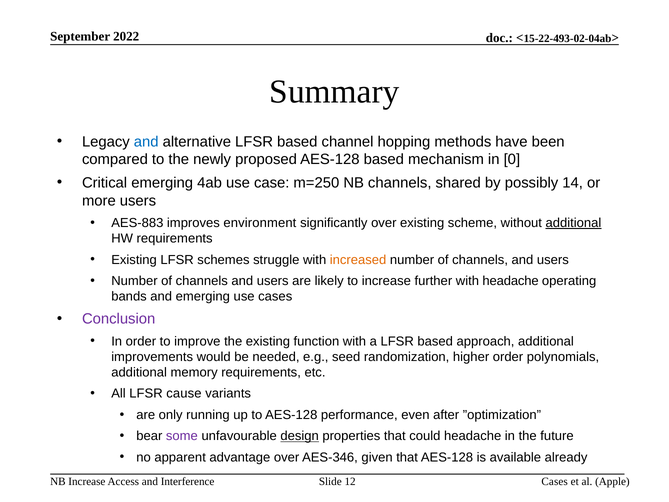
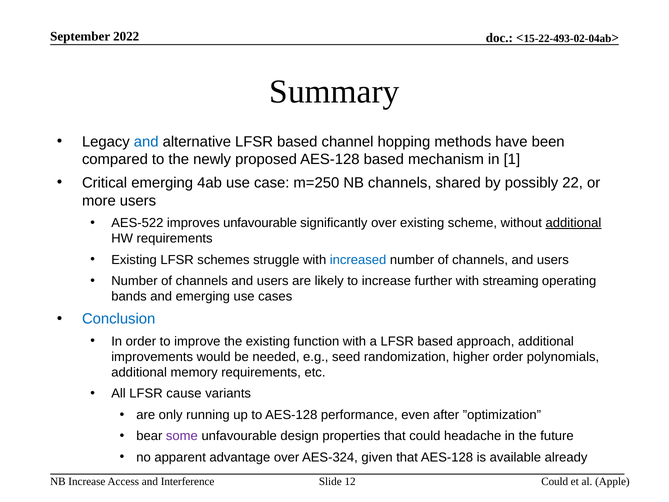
0: 0 -> 1
14: 14 -> 22
AES-883: AES-883 -> AES-522
improves environment: environment -> unfavourable
increased colour: orange -> blue
with headache: headache -> streaming
Conclusion colour: purple -> blue
design underline: present -> none
AES-346: AES-346 -> AES-324
Cases at (555, 481): Cases -> Could
